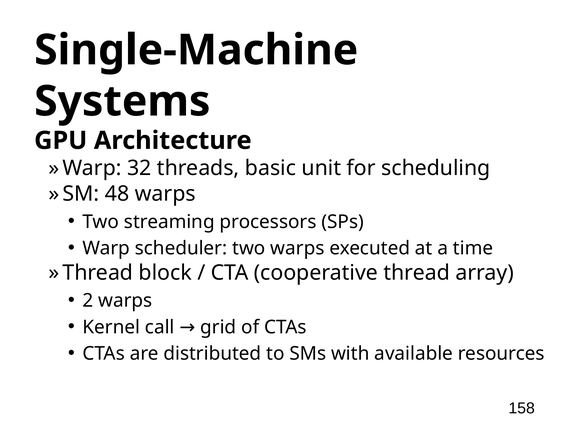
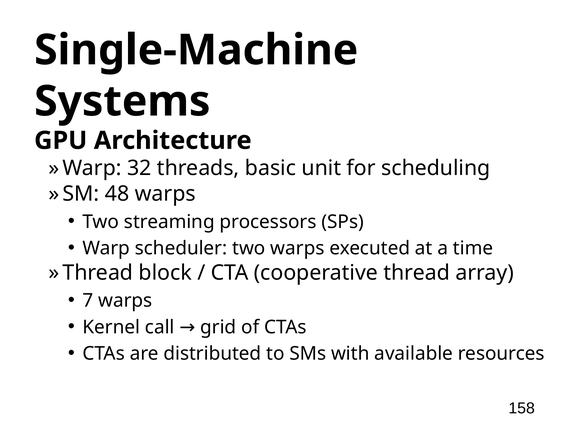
2: 2 -> 7
